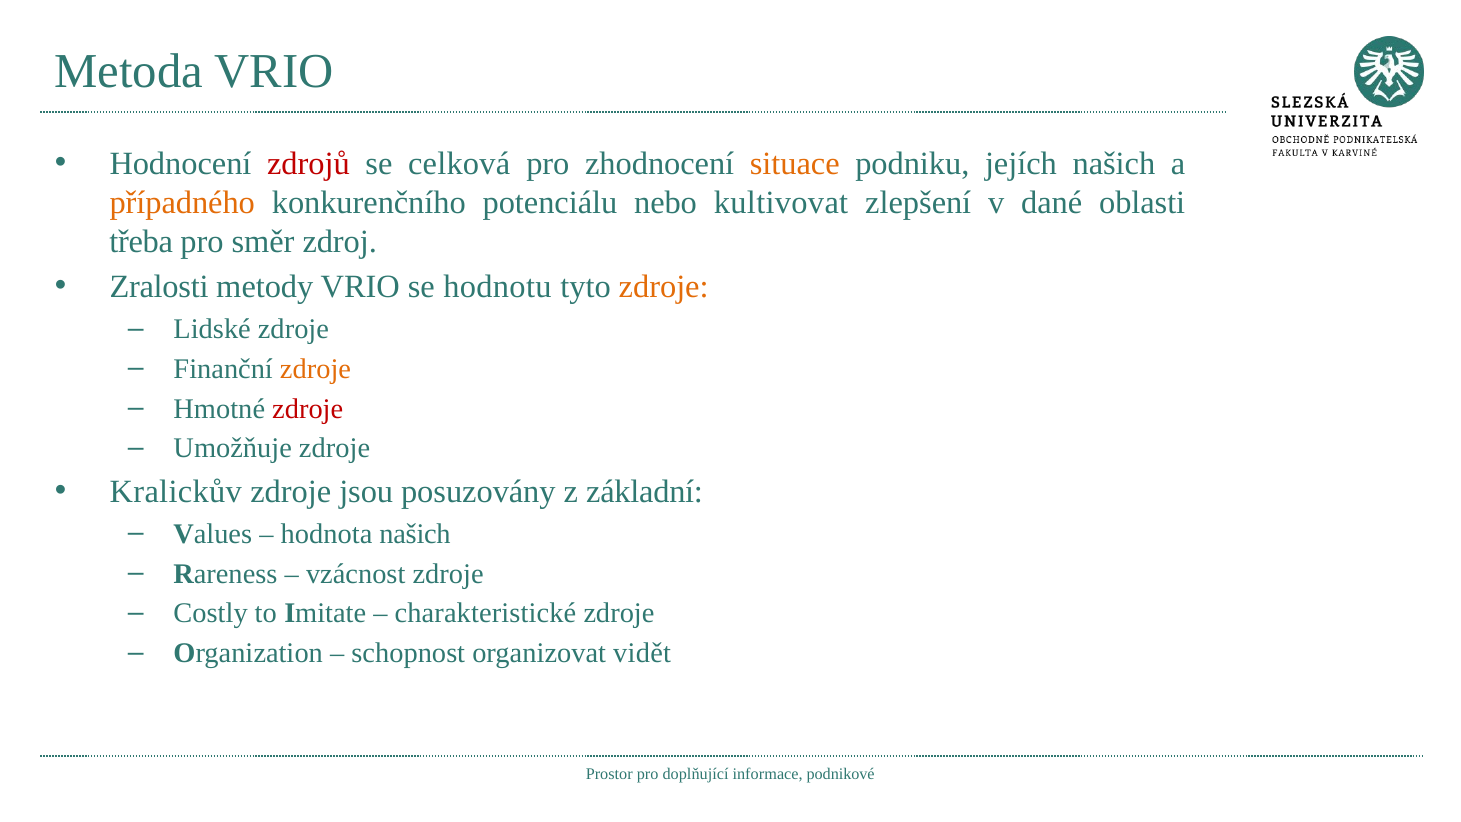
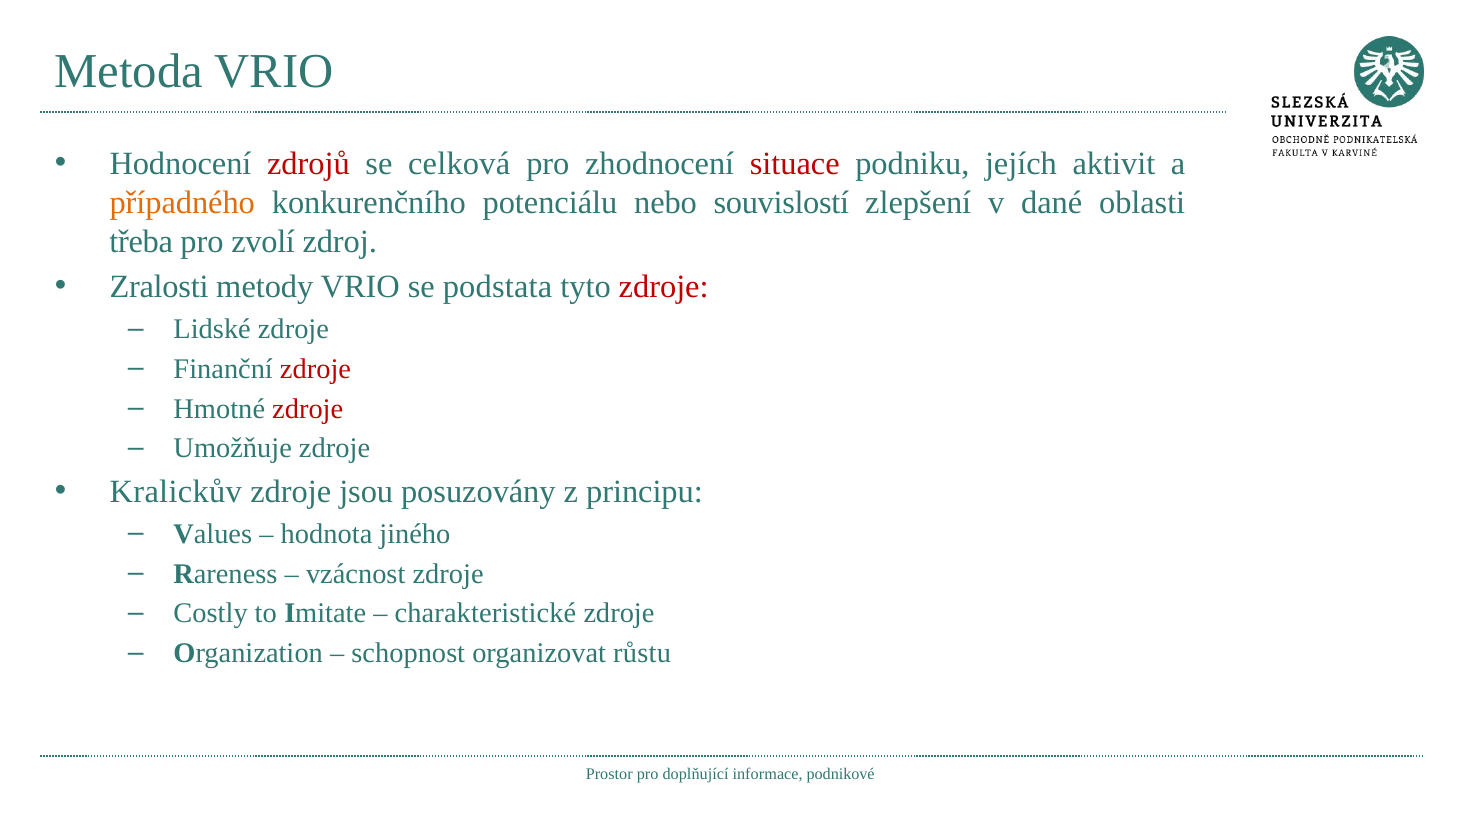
situace colour: orange -> red
jejích našich: našich -> aktivit
kultivovat: kultivovat -> souvislostí
směr: směr -> zvolí
hodnotu: hodnotu -> podstata
zdroje at (664, 287) colour: orange -> red
zdroje at (315, 369) colour: orange -> red
základní: základní -> principu
hodnota našich: našich -> jiného
vidět: vidět -> růstu
